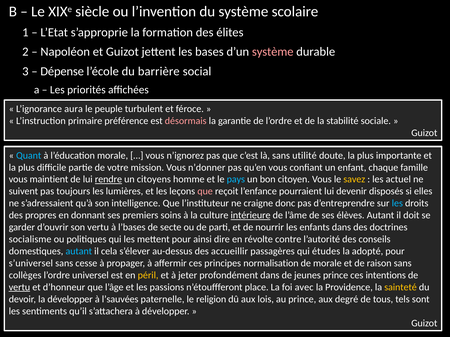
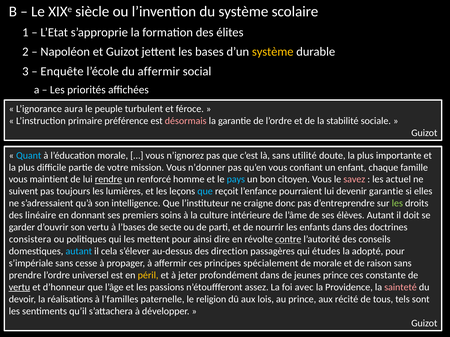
système at (273, 52) colour: pink -> yellow
Dépense: Dépense -> Enquête
du barrière: barrière -> affermir
citoyens: citoyens -> renforcé
savez colour: yellow -> pink
que at (205, 192) colour: pink -> light blue
devenir disposés: disposés -> garantie
les at (397, 204) colour: light blue -> light green
propres: propres -> linéaire
intérieure underline: present -> none
socialisme: socialisme -> consistera
contre underline: none -> present
accueillir: accueillir -> direction
s’universel: s’universel -> s’impériale
normalisation: normalisation -> spécialement
collèges: collèges -> prendre
intentions: intentions -> constante
place: place -> assez
sainteté colour: yellow -> pink
la développer: développer -> réalisations
l’sauvées: l’sauvées -> l’familles
degré: degré -> récité
